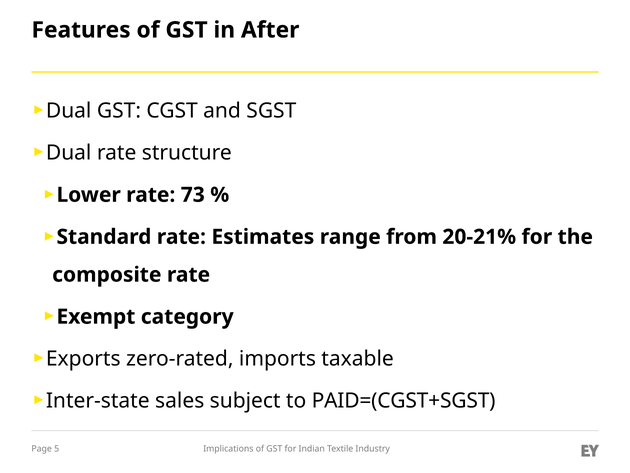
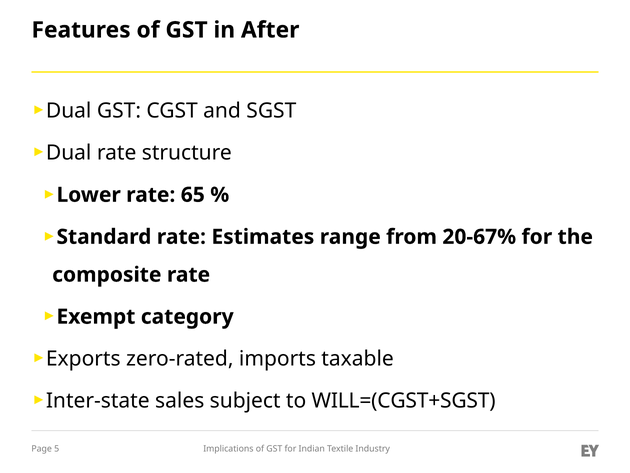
73: 73 -> 65
20-21%: 20-21% -> 20-67%
PAID=(CGST+SGST: PAID=(CGST+SGST -> WILL=(CGST+SGST
